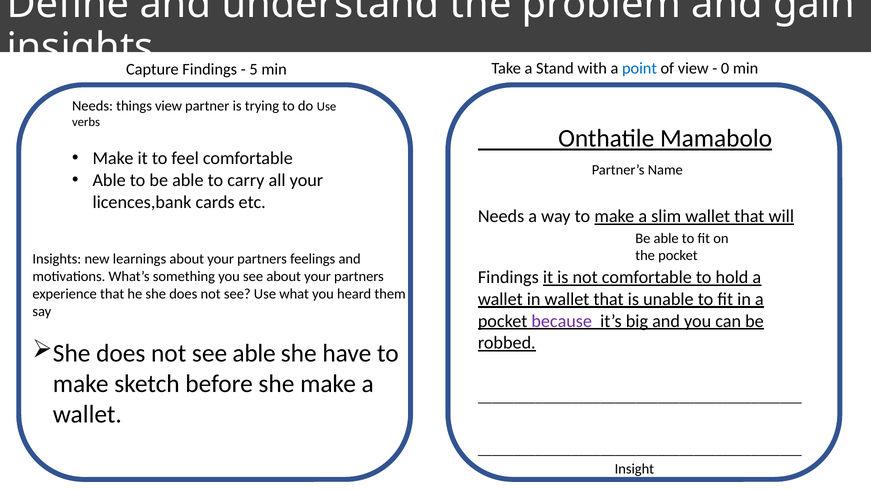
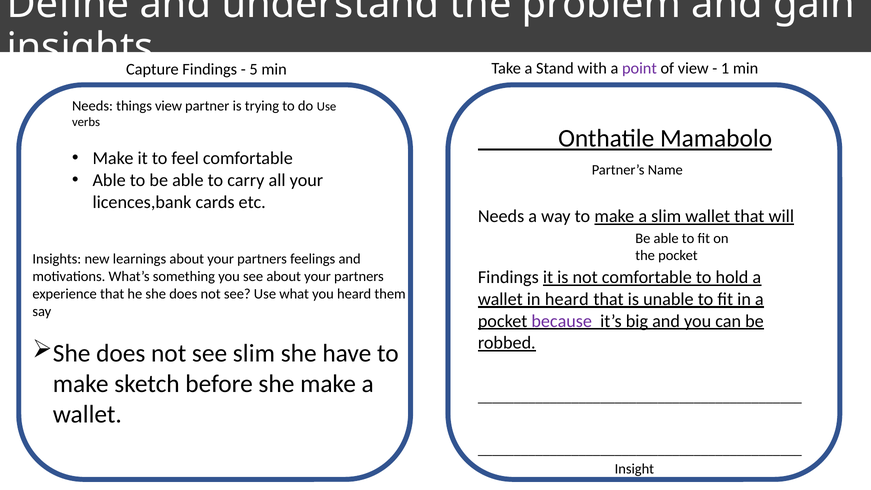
point colour: blue -> purple
0: 0 -> 1
in wallet: wallet -> heard
see able: able -> slim
